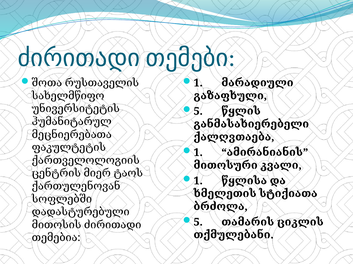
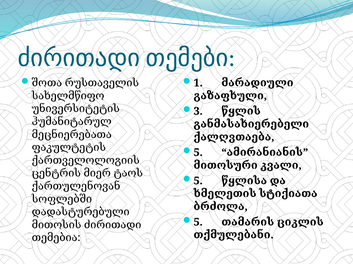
5 at (198, 112): 5 -> 3
1 at (198, 153): 1 -> 5
1 at (198, 181): 1 -> 5
